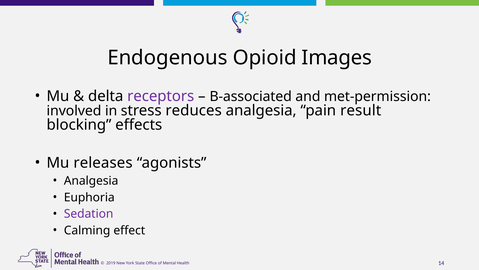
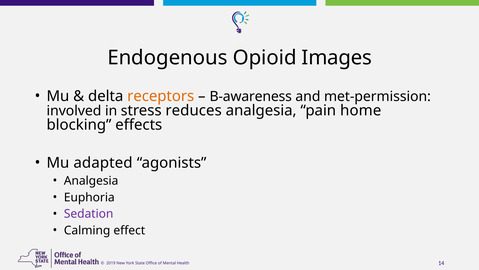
receptors colour: purple -> orange
B-associated: B-associated -> B-awareness
result: result -> home
releases: releases -> adapted
